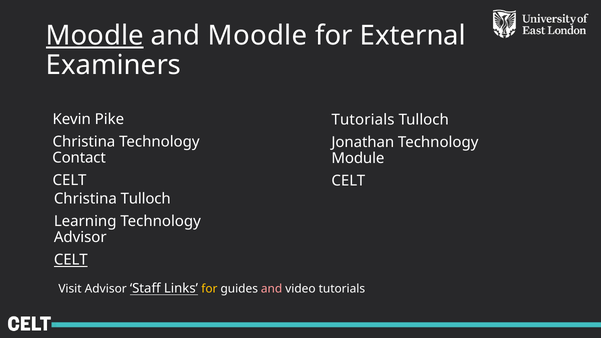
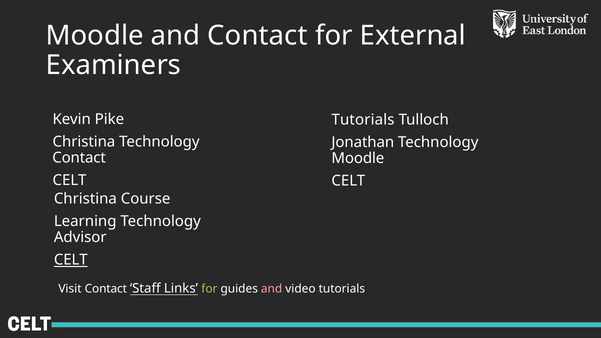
Moodle at (95, 36) underline: present -> none
and Moodle: Moodle -> Contact
Module at (358, 158): Module -> Moodle
Christina Tulloch: Tulloch -> Course
Visit Advisor: Advisor -> Contact
for at (209, 289) colour: yellow -> light green
